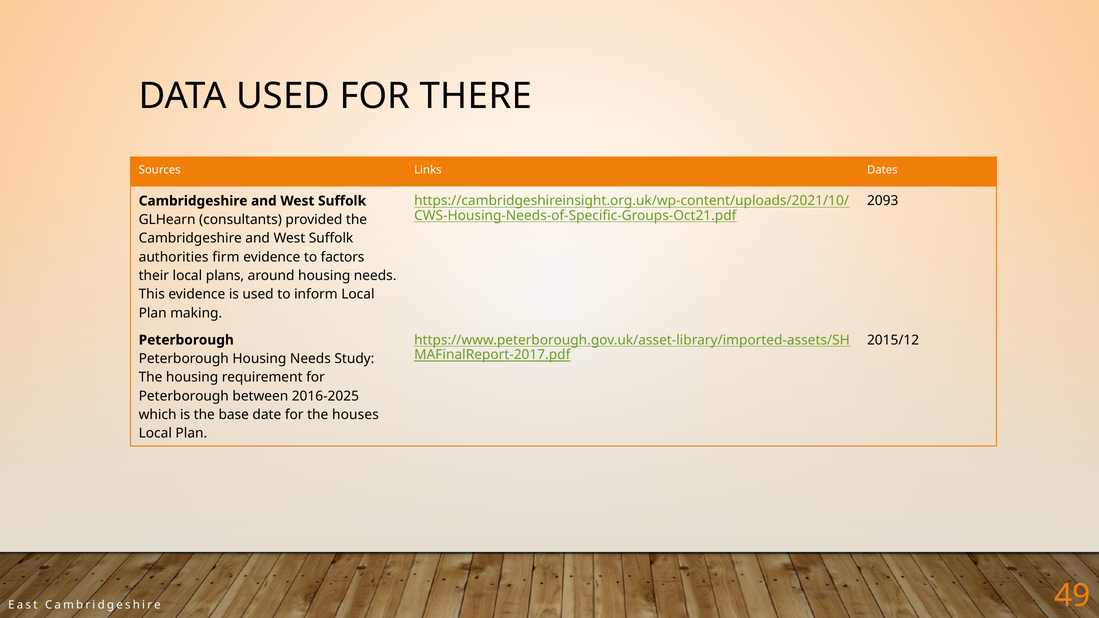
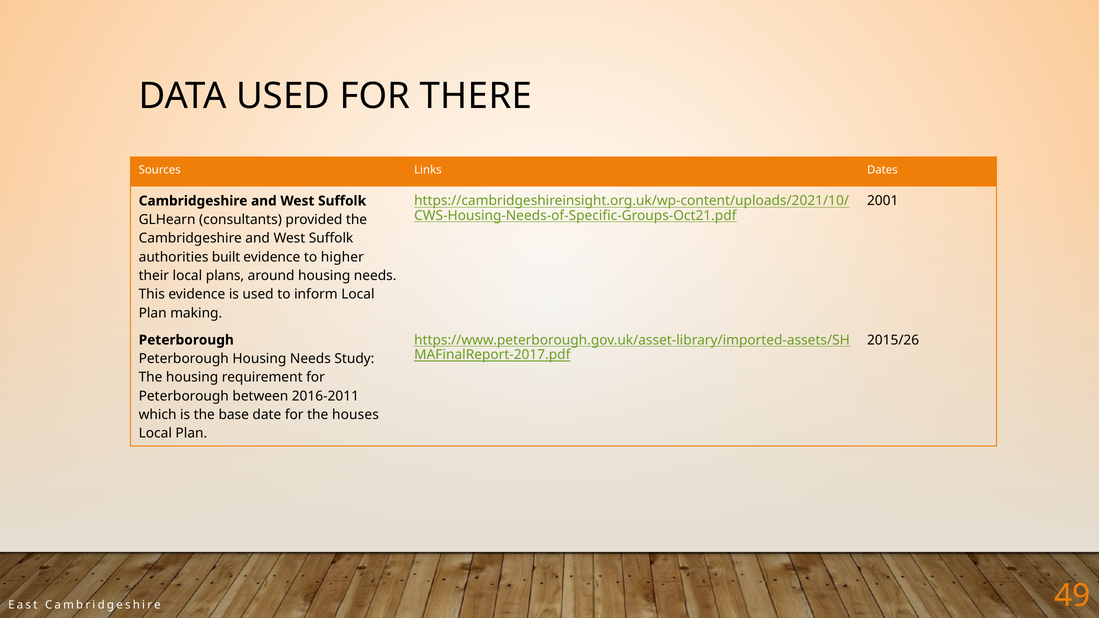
2093: 2093 -> 2001
firm: firm -> built
factors: factors -> higher
2015/12: 2015/12 -> 2015/26
2016-2025: 2016-2025 -> 2016-2011
